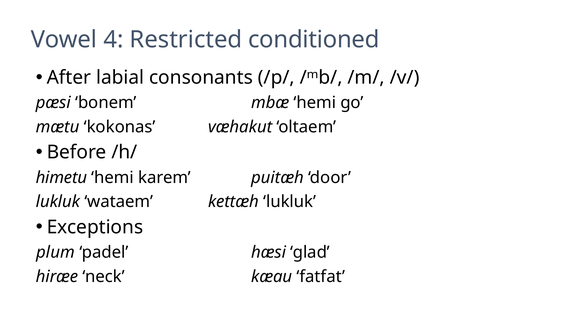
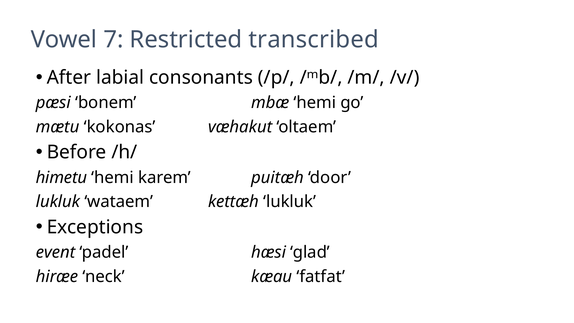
4: 4 -> 7
conditioned: conditioned -> transcribed
plum: plum -> event
